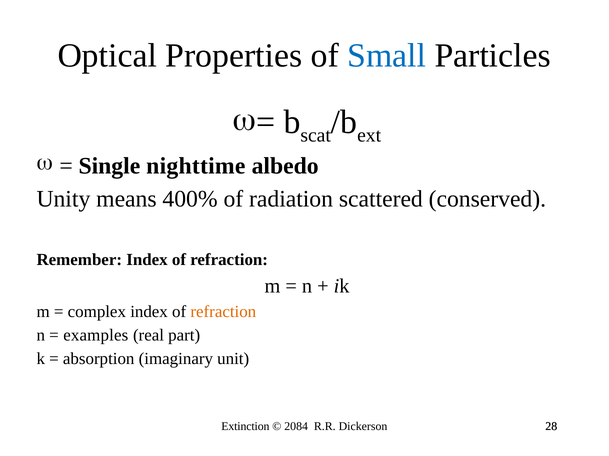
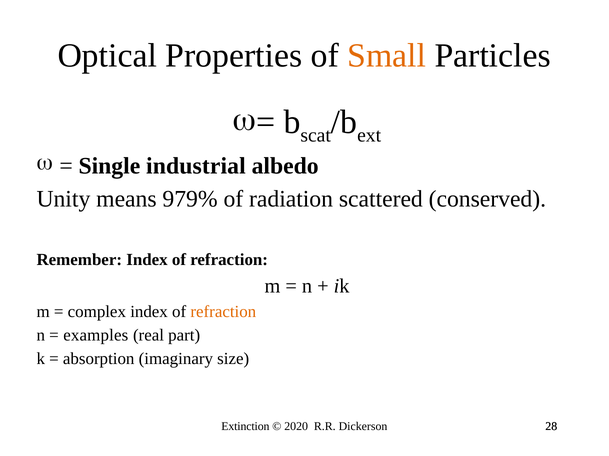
Small colour: blue -> orange
nighttime: nighttime -> industrial
400%: 400% -> 979%
unit: unit -> size
2084: 2084 -> 2020
